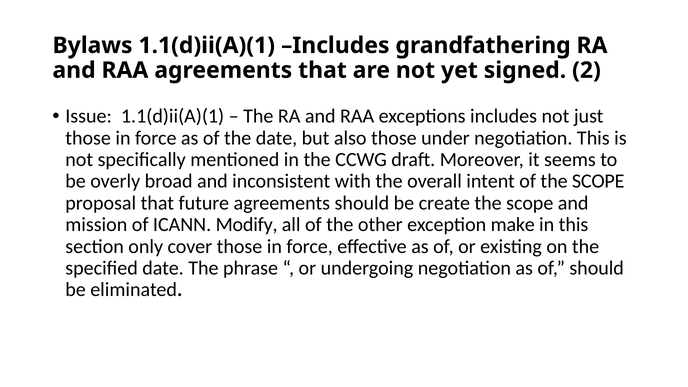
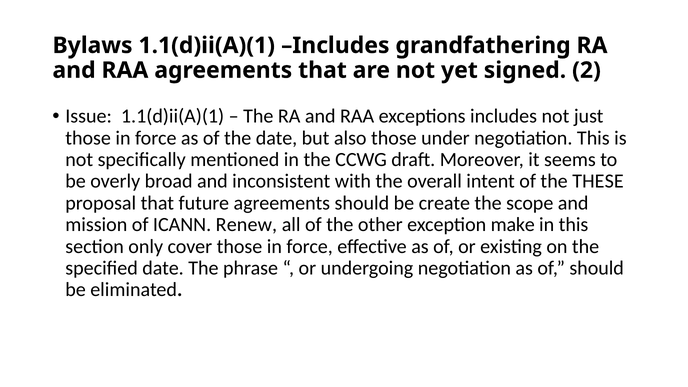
of the SCOPE: SCOPE -> THESE
Modify: Modify -> Renew
